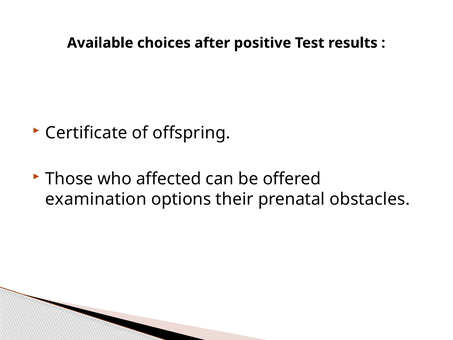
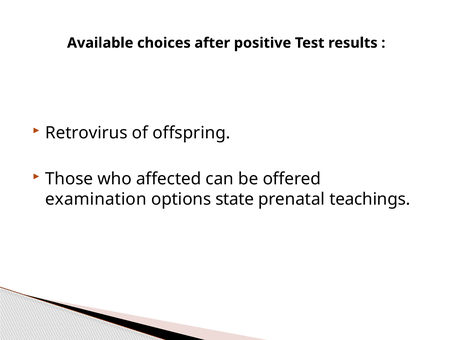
Certificate: Certificate -> Retrovirus
their: their -> state
obstacles: obstacles -> teachings
